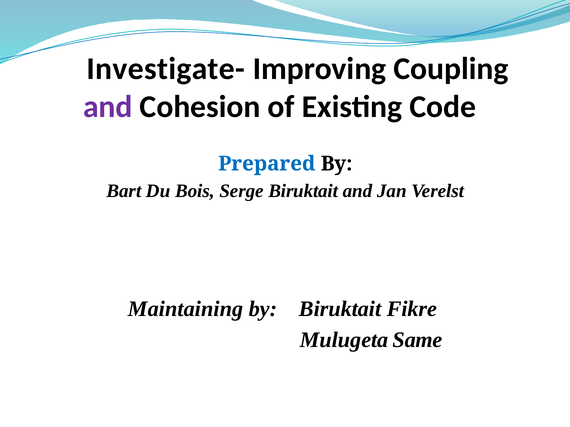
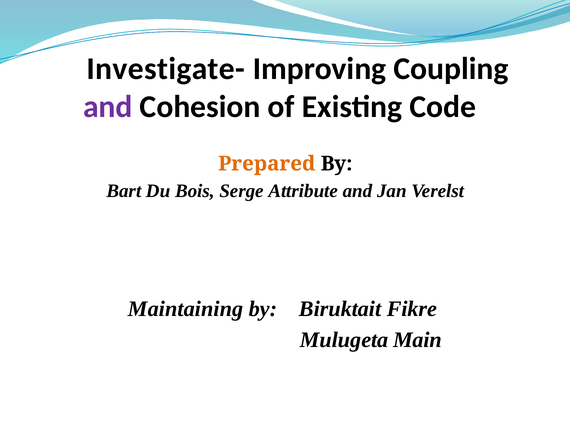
Prepared colour: blue -> orange
Serge Biruktait: Biruktait -> Attribute
Same: Same -> Main
